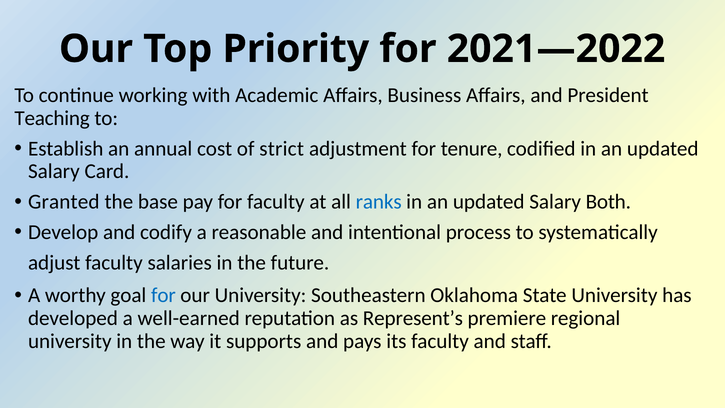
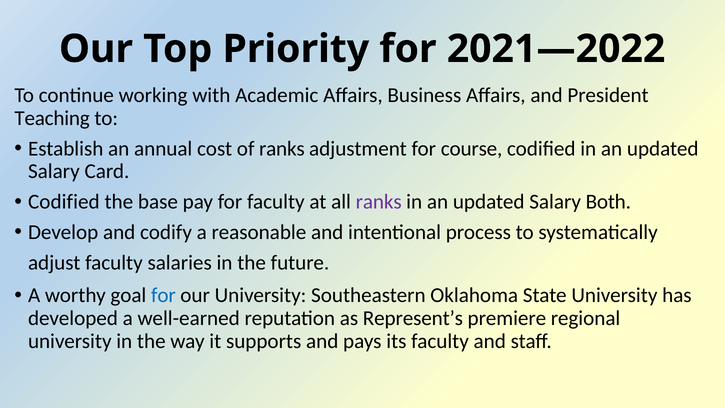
of strict: strict -> ranks
tenure: tenure -> course
Granted at (64, 202): Granted -> Codified
ranks at (379, 202) colour: blue -> purple
